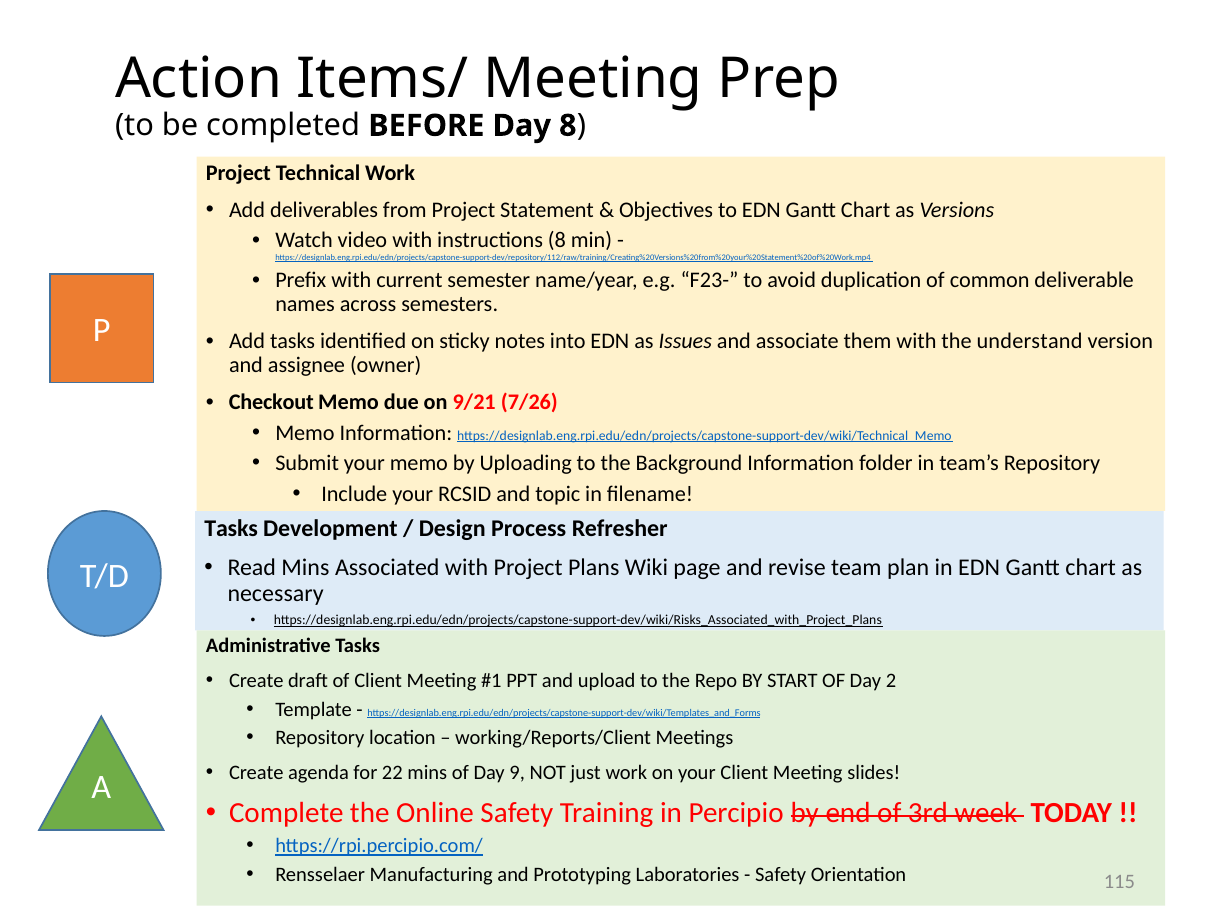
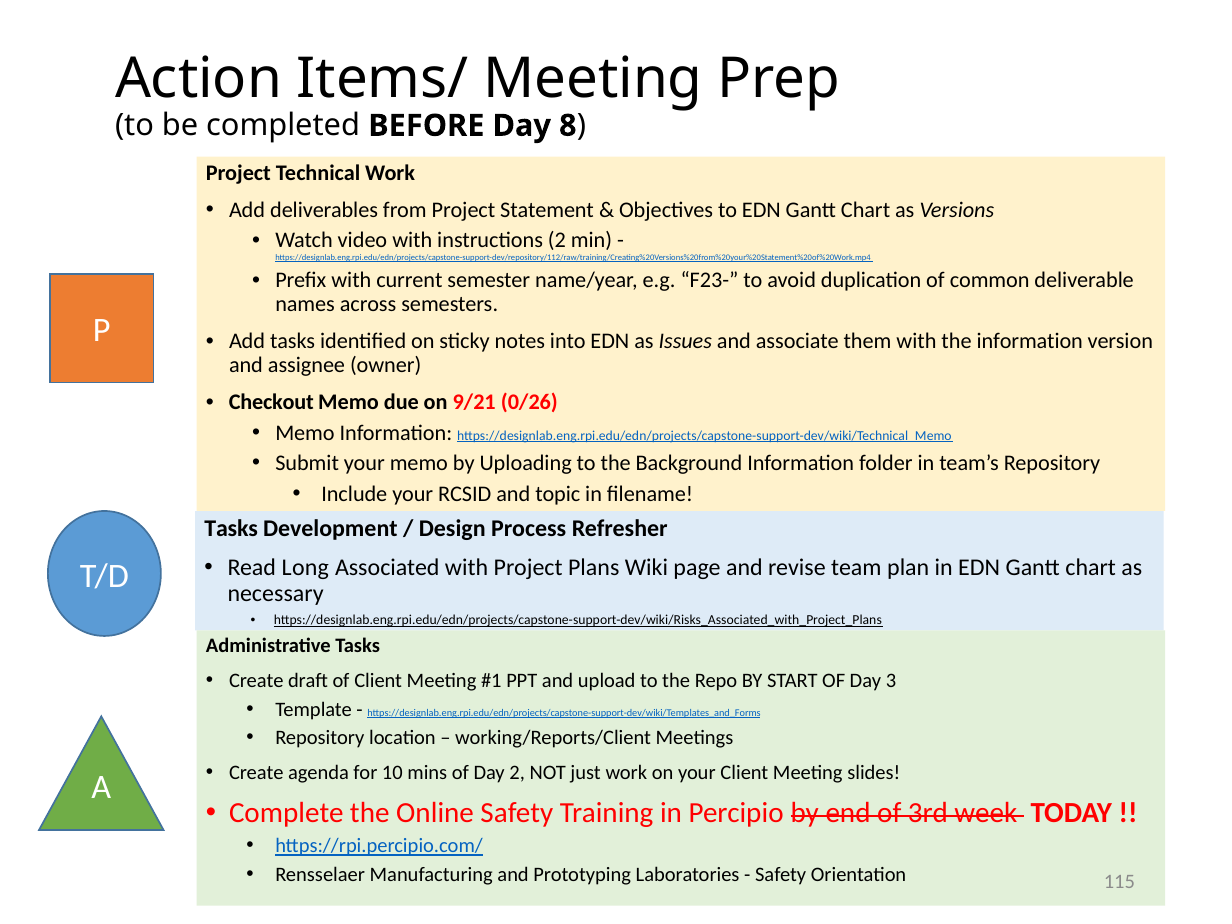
instructions 8: 8 -> 2
the understand: understand -> information
7/26: 7/26 -> 0/26
Read Mins: Mins -> Long
2: 2 -> 3
22: 22 -> 10
Day 9: 9 -> 2
